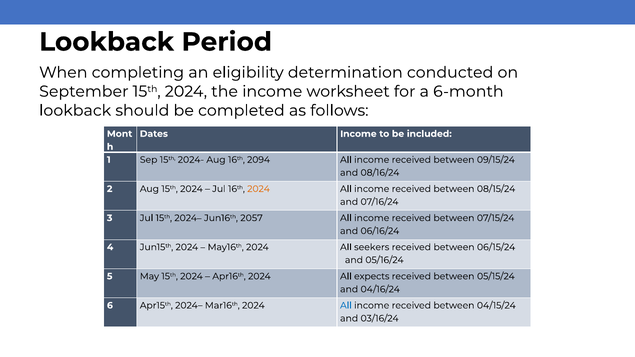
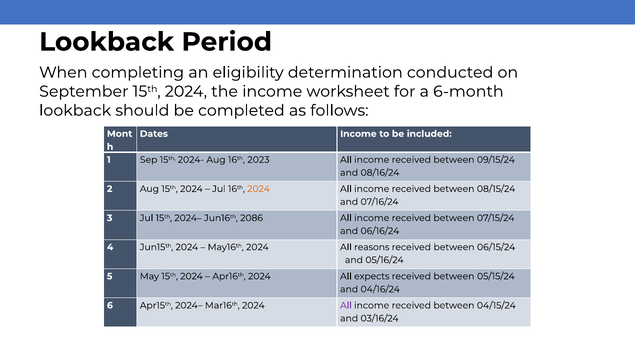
2094: 2094 -> 2023
2057: 2057 -> 2086
seekers: seekers -> reasons
All at (346, 306) colour: blue -> purple
